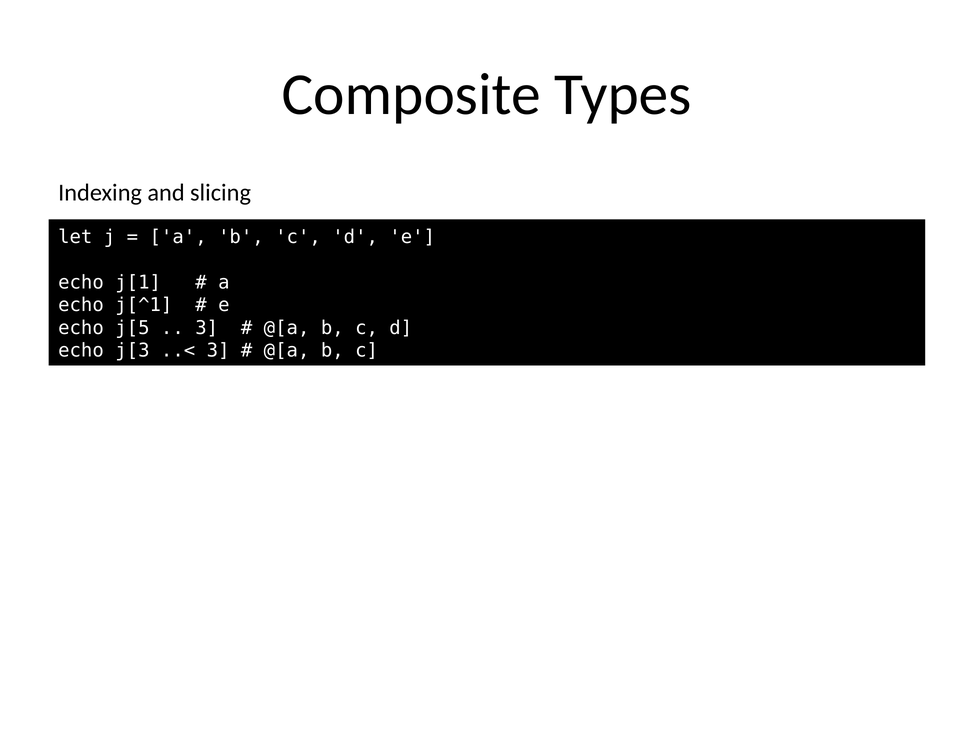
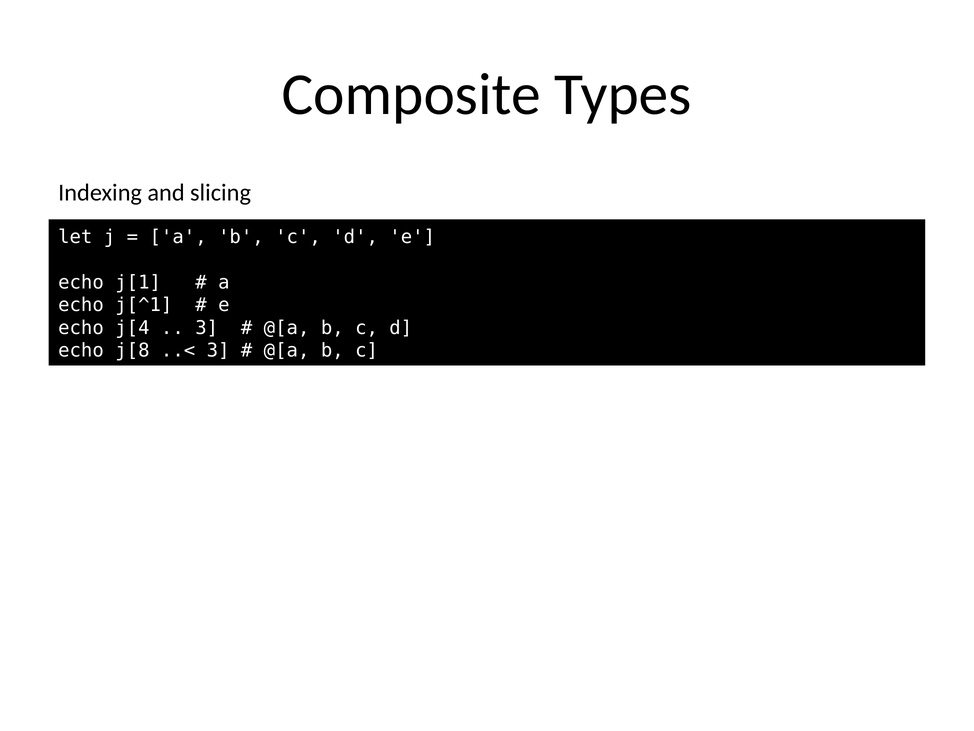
j[5: j[5 -> j[4
j[3: j[3 -> j[8
